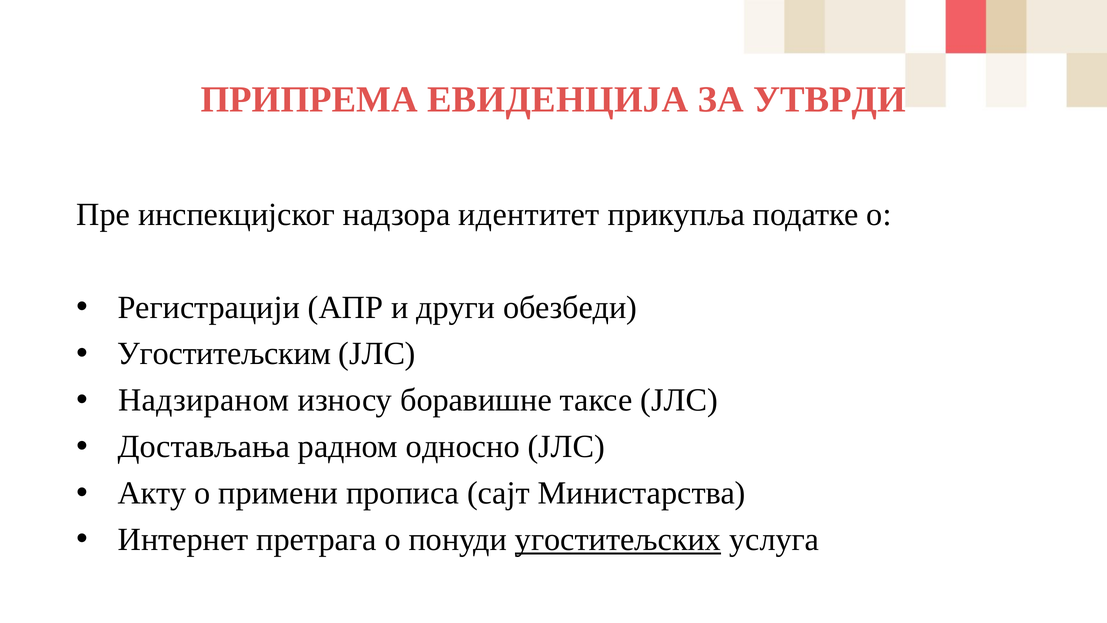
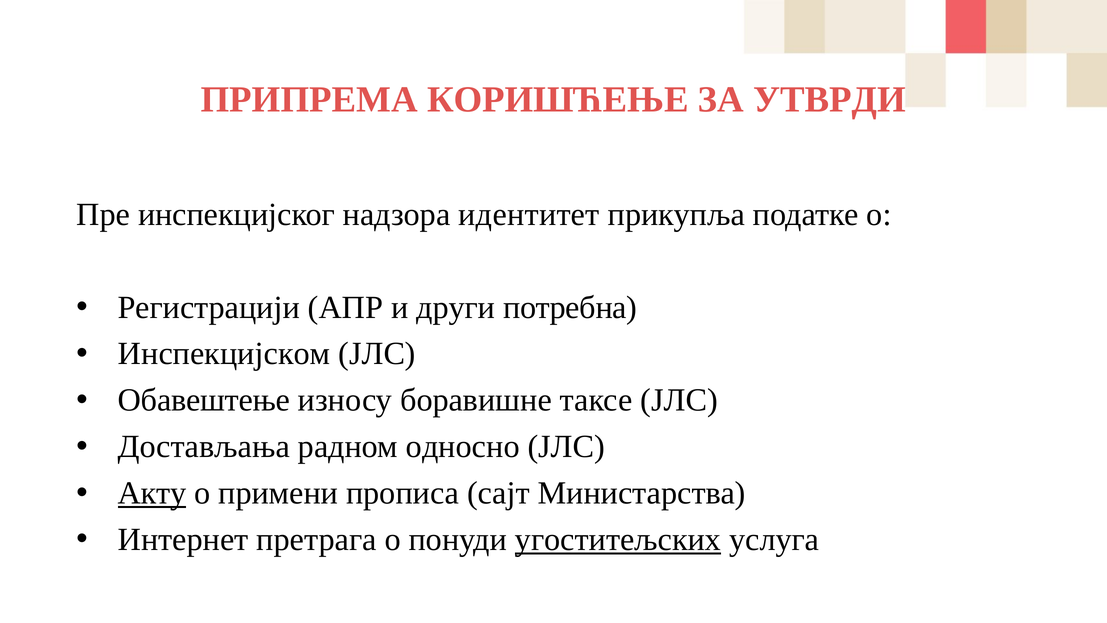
ЕВИДЕНЦИЈА: ЕВИДЕНЦИЈА -> КОРИШЋЕЊЕ
обезбеди: обезбеди -> потребна
Угоститељским: Угоститељским -> Инспекцијском
Надзираном: Надзираном -> Обавештење
Акту underline: none -> present
